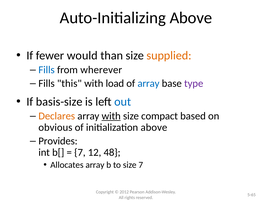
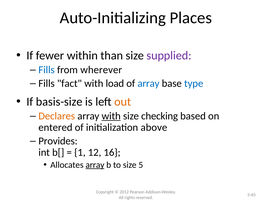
Auto-Initializing Above: Above -> Places
would: would -> within
supplied colour: orange -> purple
this: this -> fact
type colour: purple -> blue
out colour: blue -> orange
compact: compact -> checking
obvious: obvious -> entered
7 at (80, 152): 7 -> 1
48: 48 -> 16
array at (95, 165) underline: none -> present
size 7: 7 -> 5
